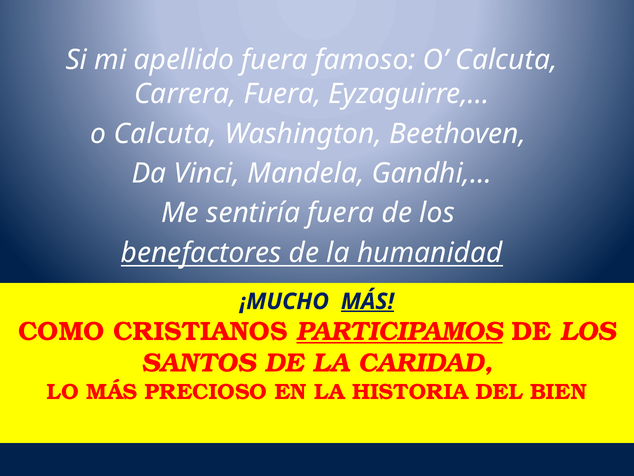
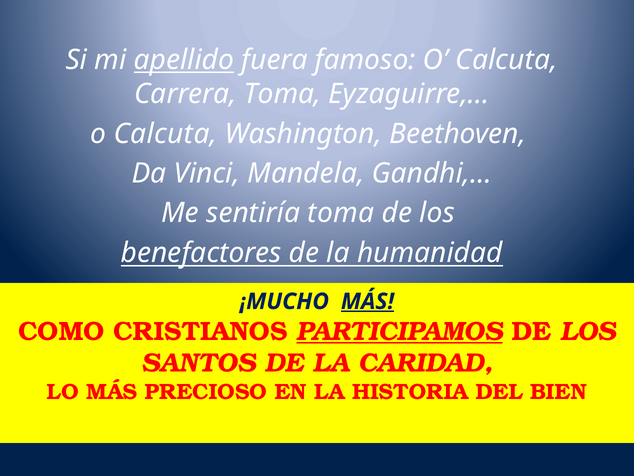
apellido underline: none -> present
Carrera Fuera: Fuera -> Toma
sentiría fuera: fuera -> toma
